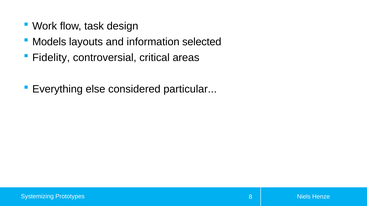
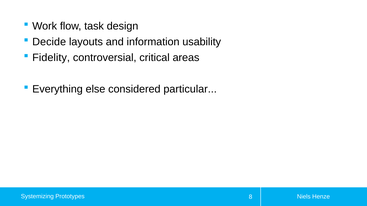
Models: Models -> Decide
selected: selected -> usability
